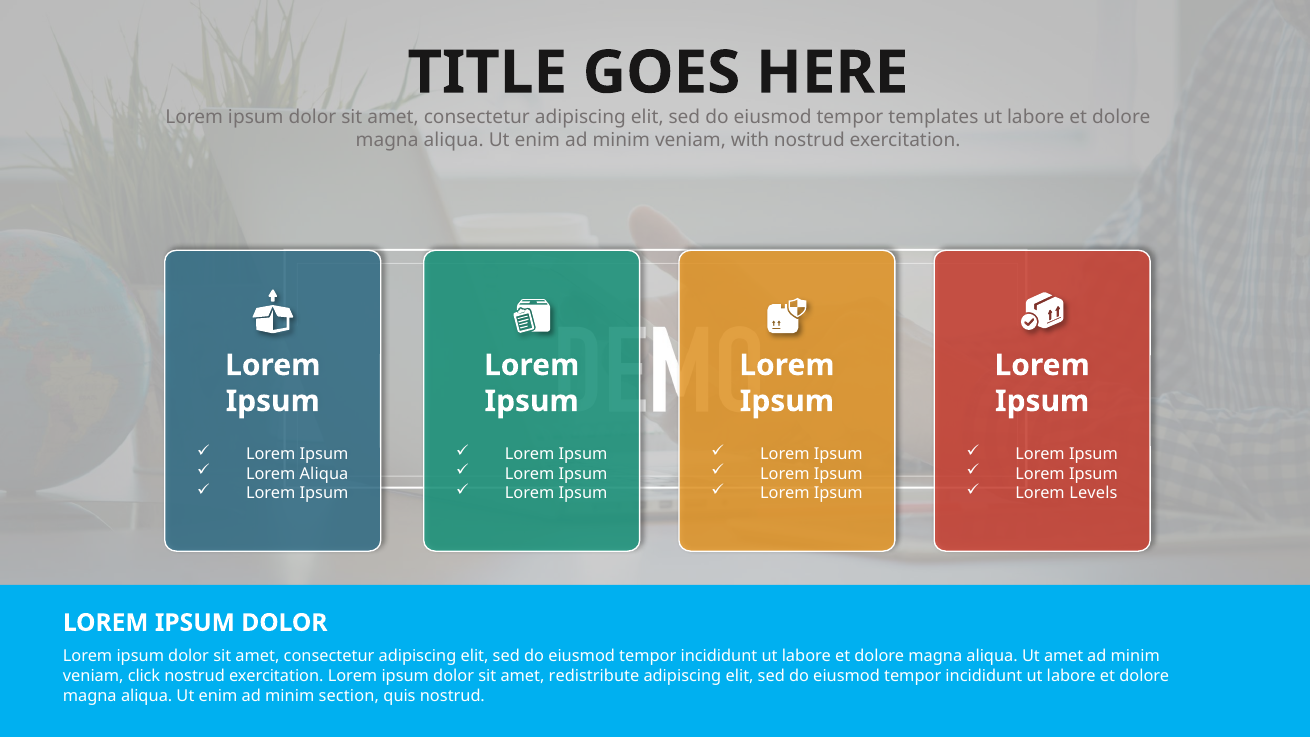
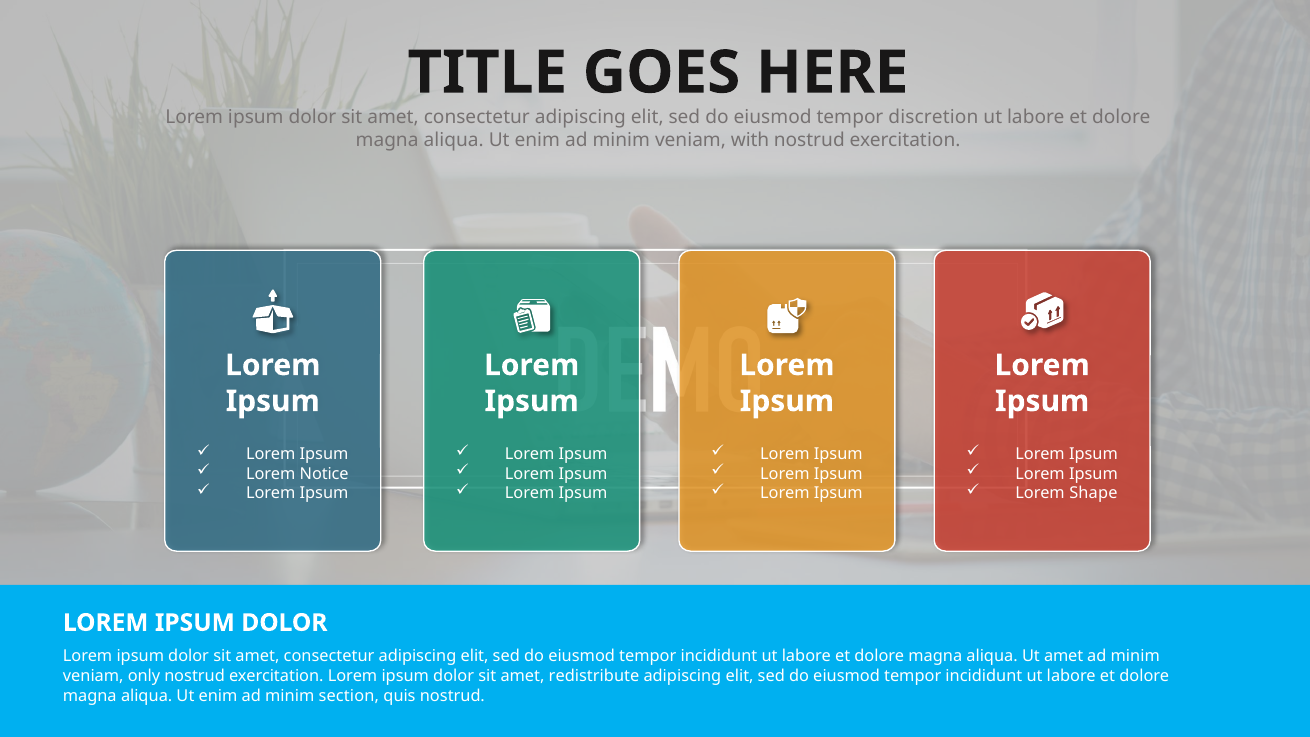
templates: templates -> discretion
Lorem Aliqua: Aliqua -> Notice
Levels: Levels -> Shape
click: click -> only
